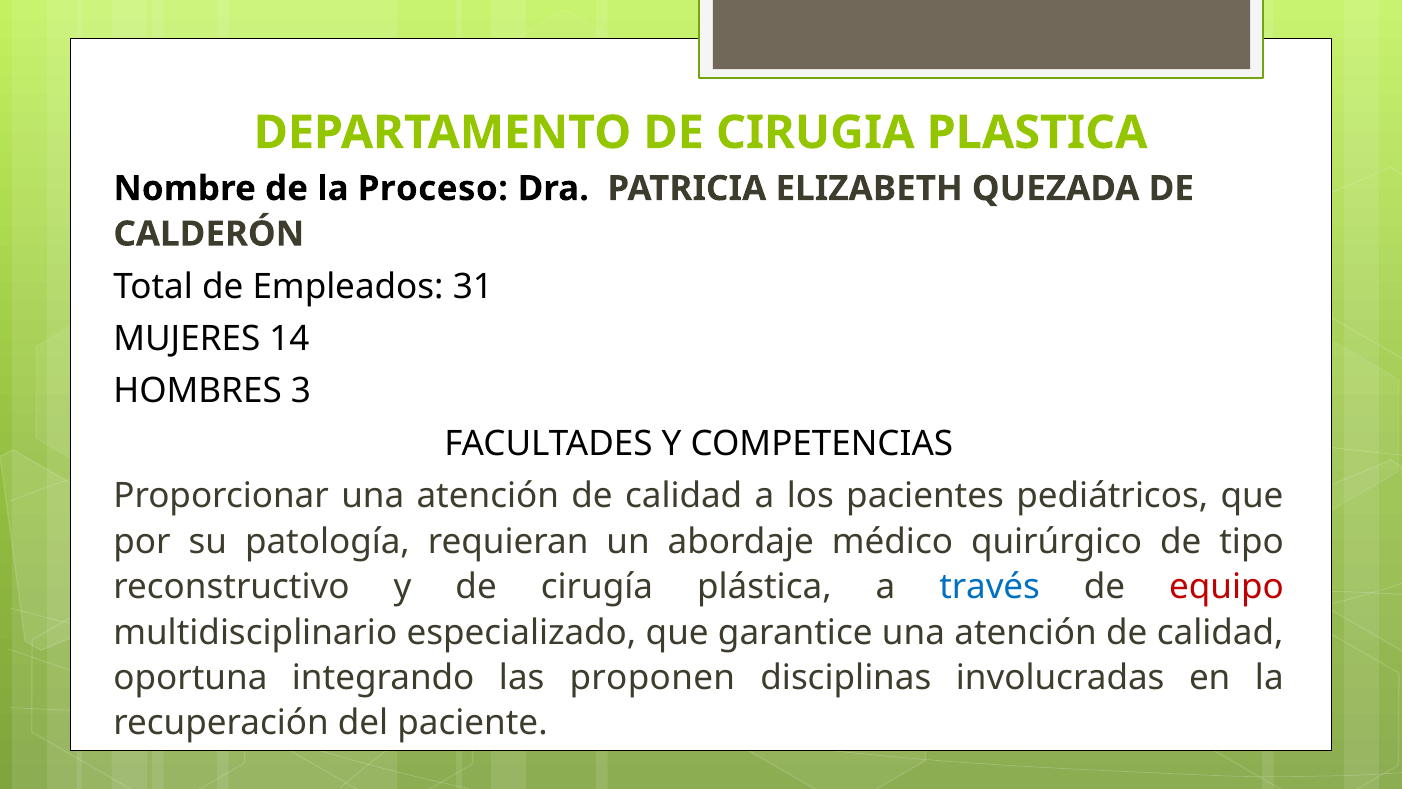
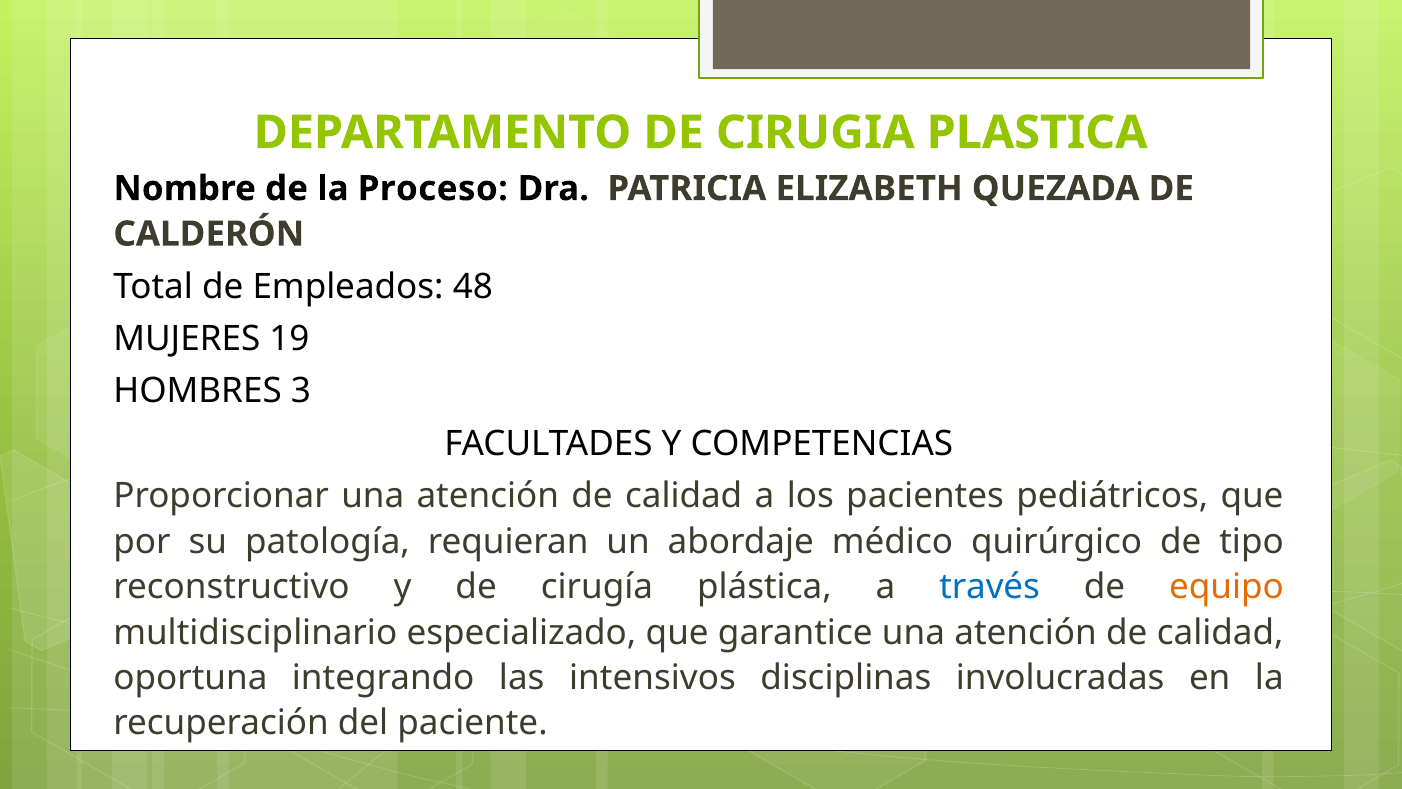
31: 31 -> 48
14: 14 -> 19
equipo colour: red -> orange
proponen: proponen -> intensivos
